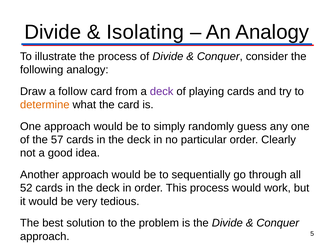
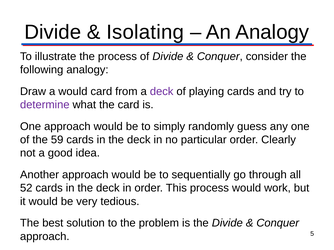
a follow: follow -> would
determine colour: orange -> purple
57: 57 -> 59
